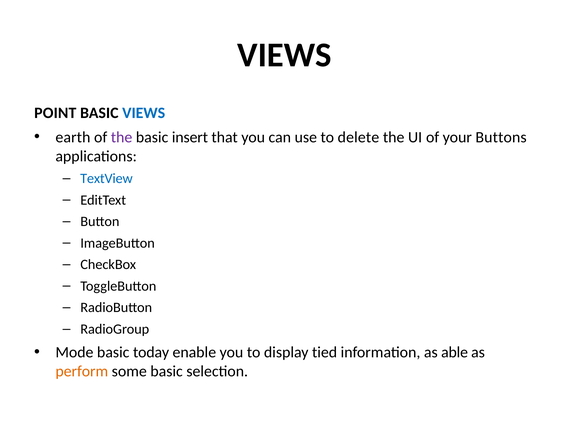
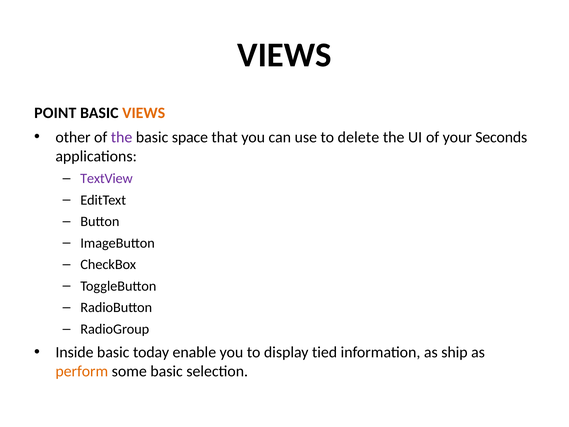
VIEWS at (144, 113) colour: blue -> orange
earth: earth -> other
insert: insert -> space
Buttons: Buttons -> Seconds
TextView colour: blue -> purple
Mode: Mode -> Inside
able: able -> ship
